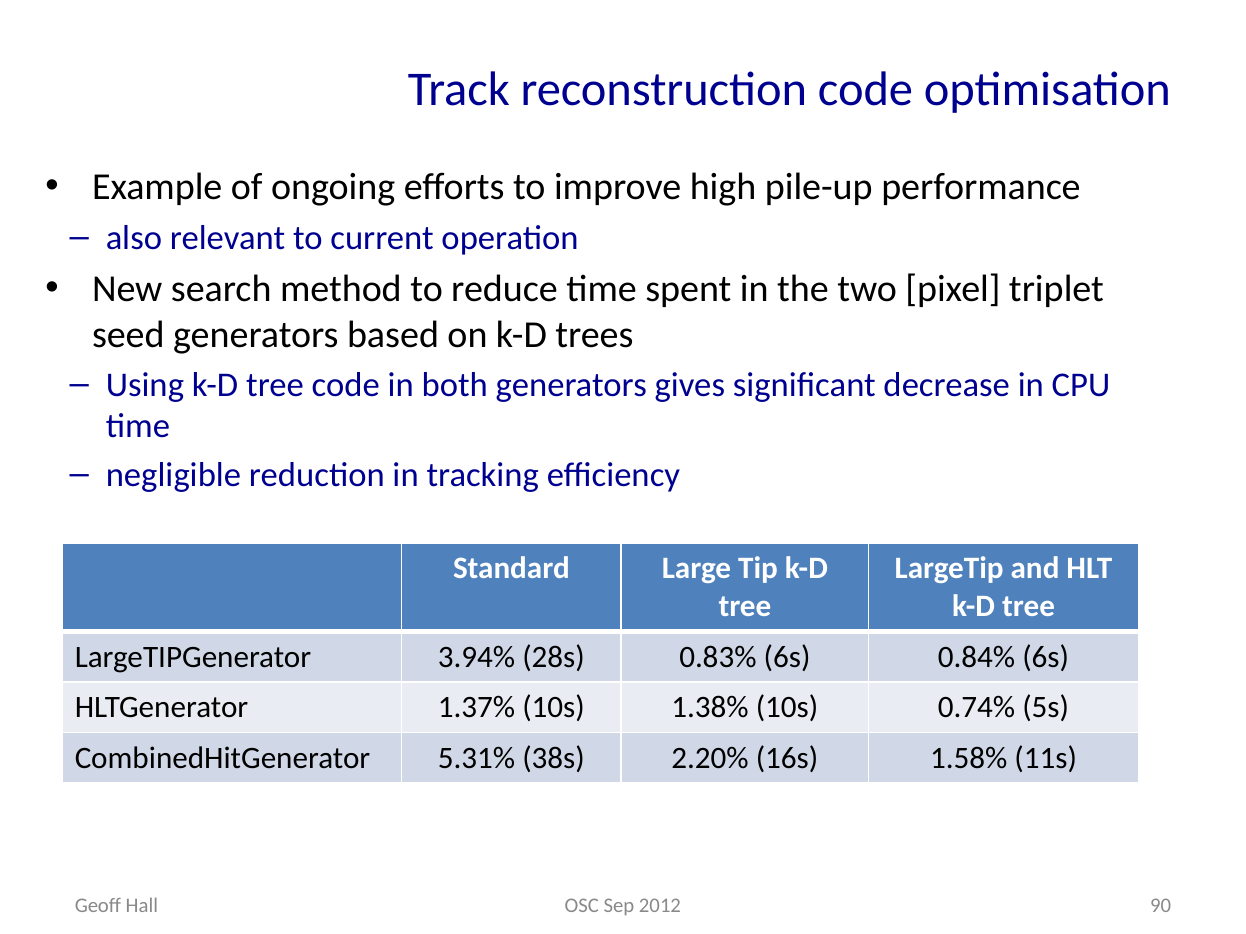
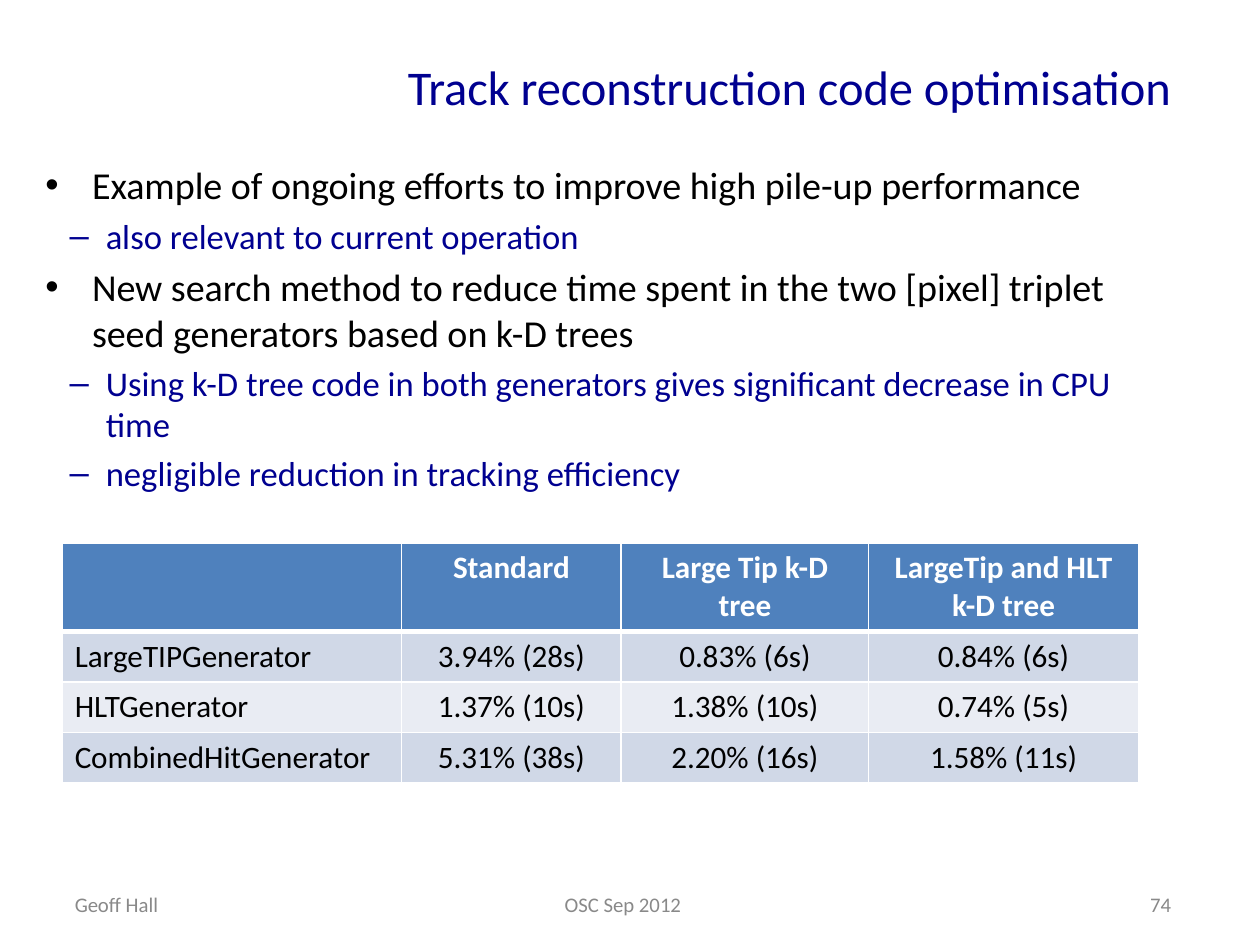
90: 90 -> 74
